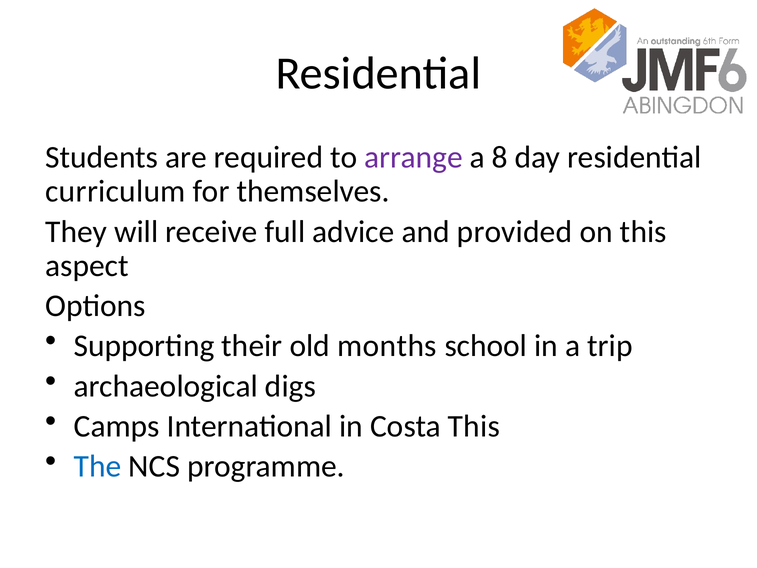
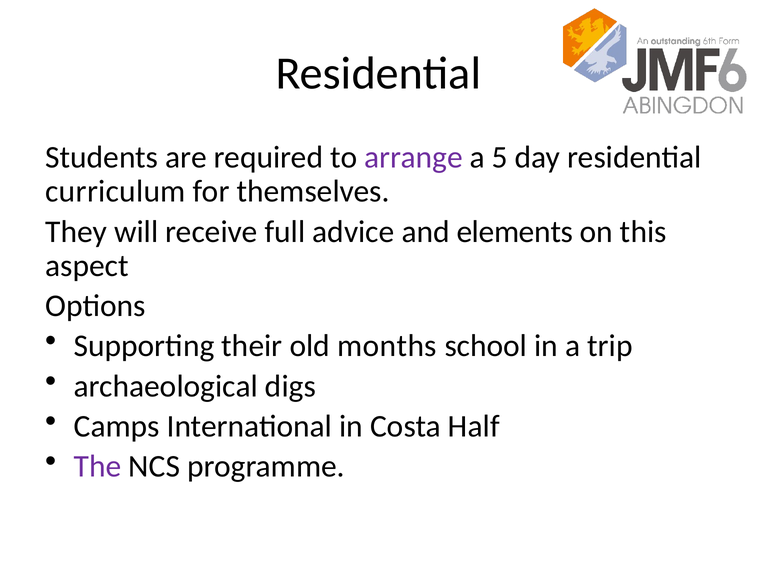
8: 8 -> 5
provided: provided -> elements
Costa This: This -> Half
The colour: blue -> purple
